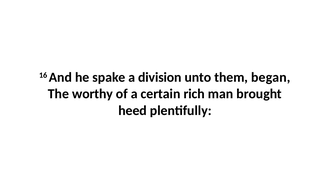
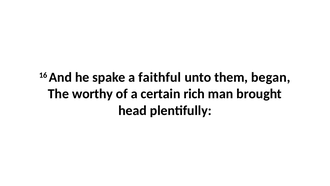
division: division -> faithful
heed: heed -> head
